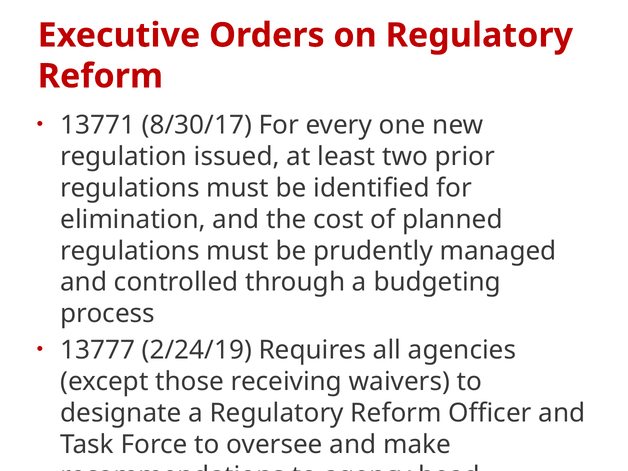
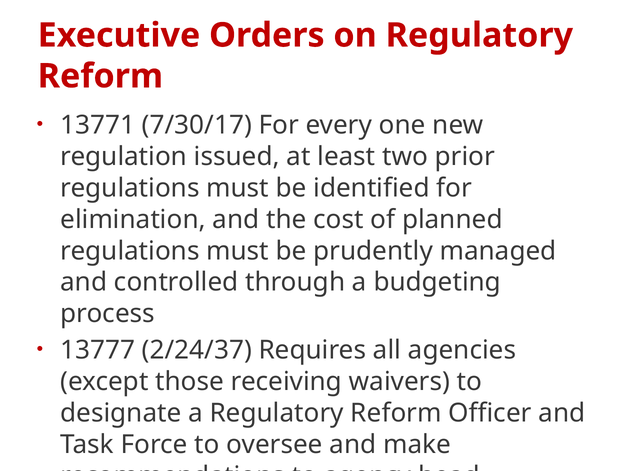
8/30/17: 8/30/17 -> 7/30/17
2/24/19: 2/24/19 -> 2/24/37
